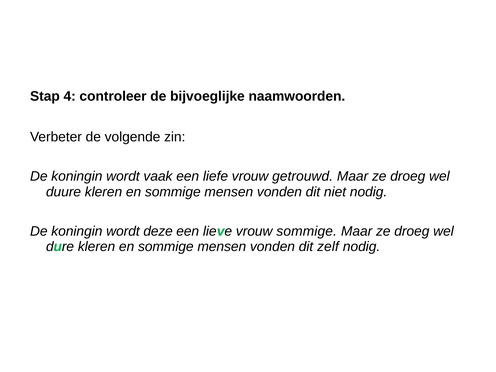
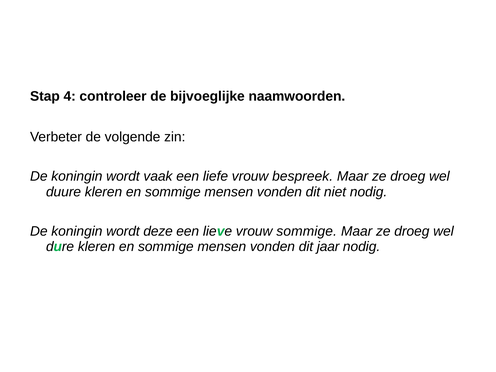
getrouwd: getrouwd -> bespreek
zelf: zelf -> jaar
